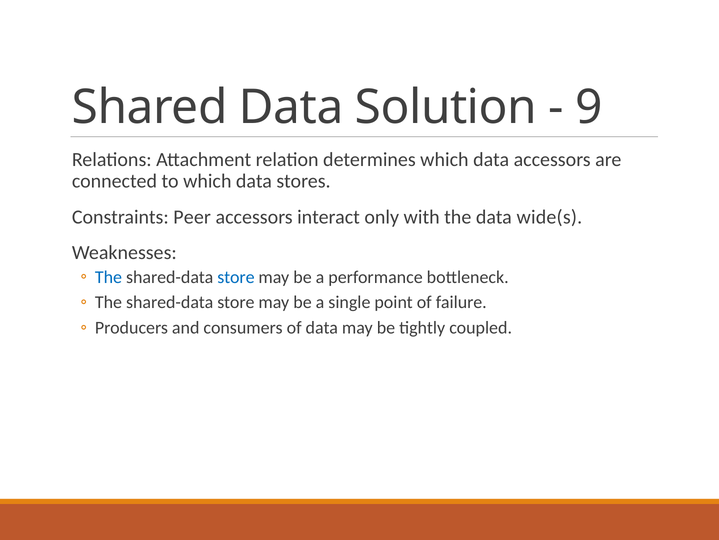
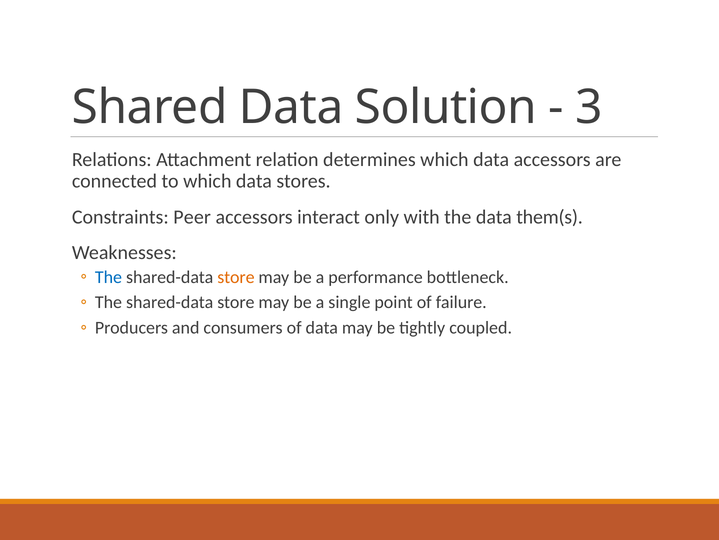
9: 9 -> 3
wide(s: wide(s -> them(s
store at (236, 277) colour: blue -> orange
